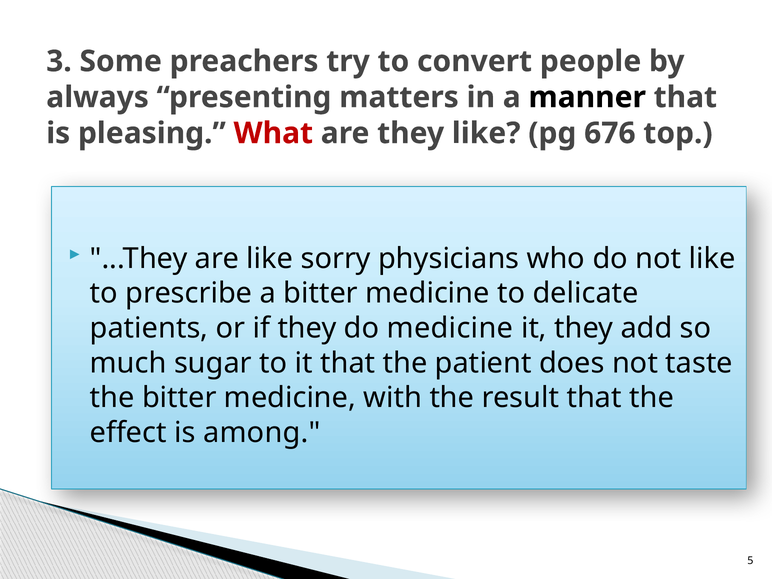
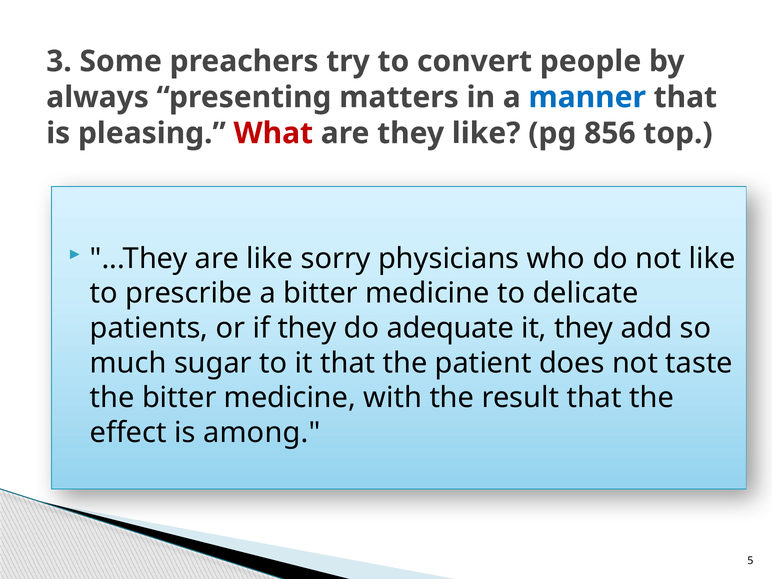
manner colour: black -> blue
676: 676 -> 856
do medicine: medicine -> adequate
